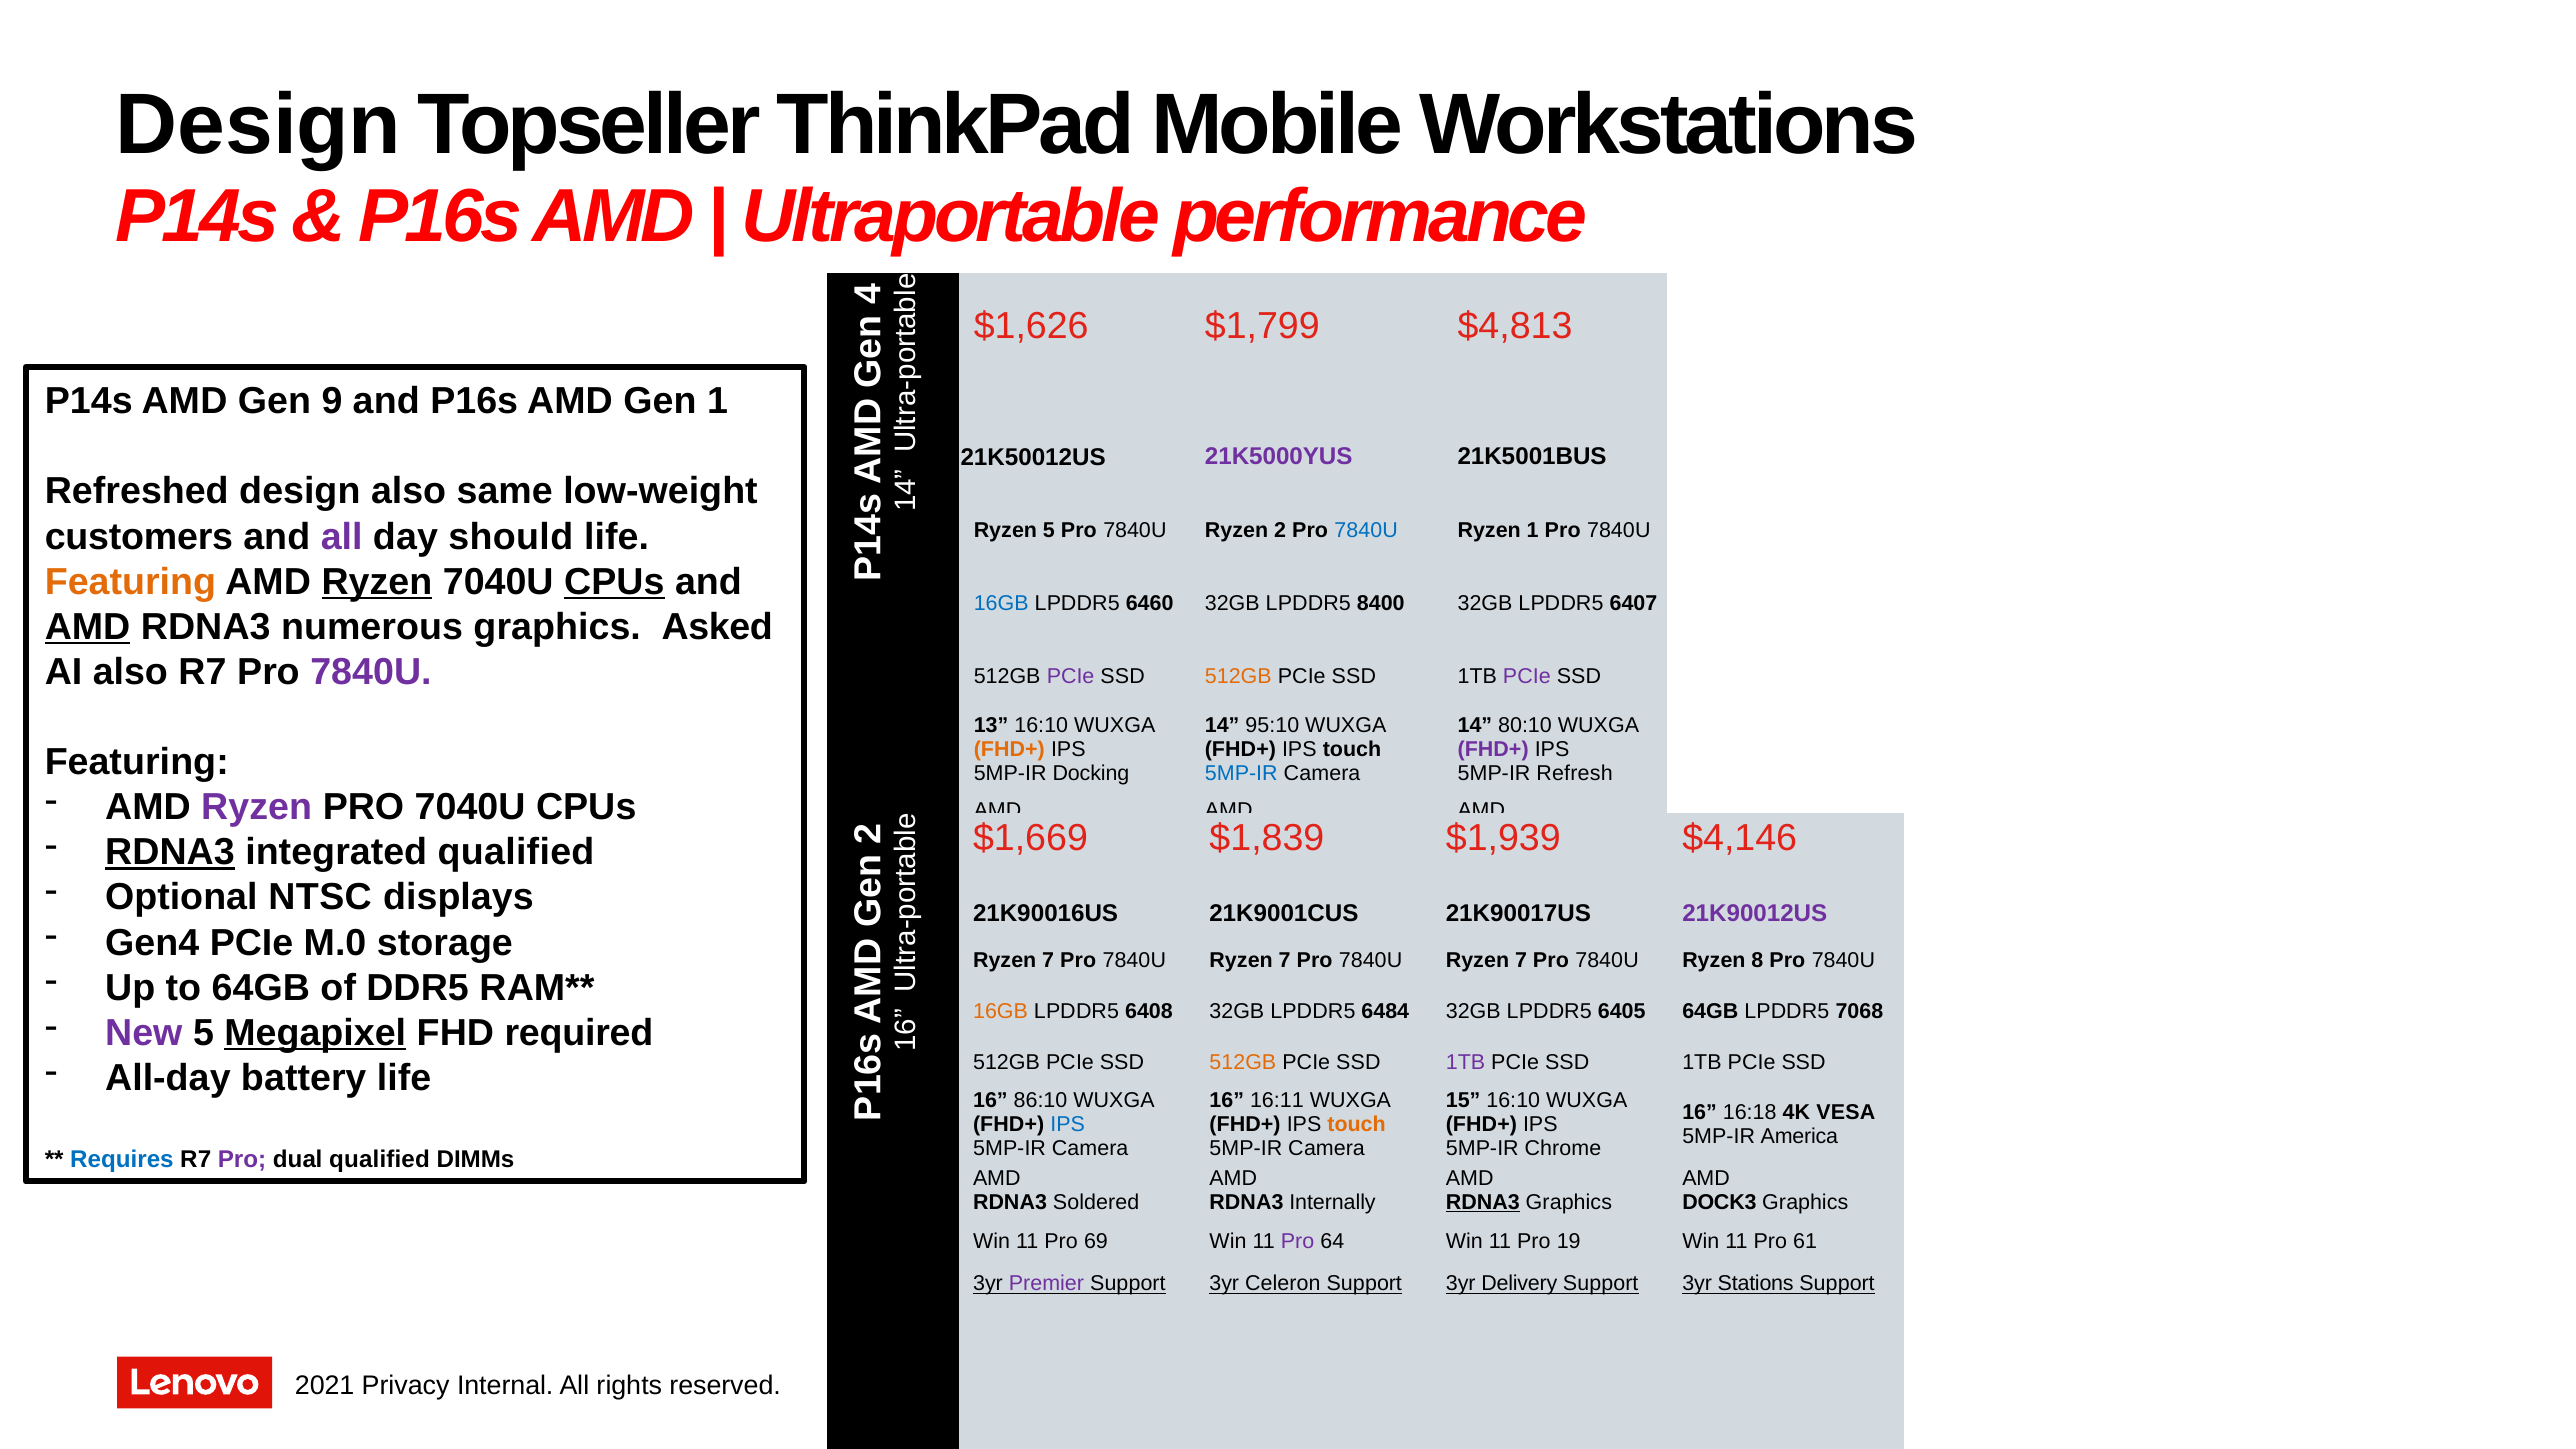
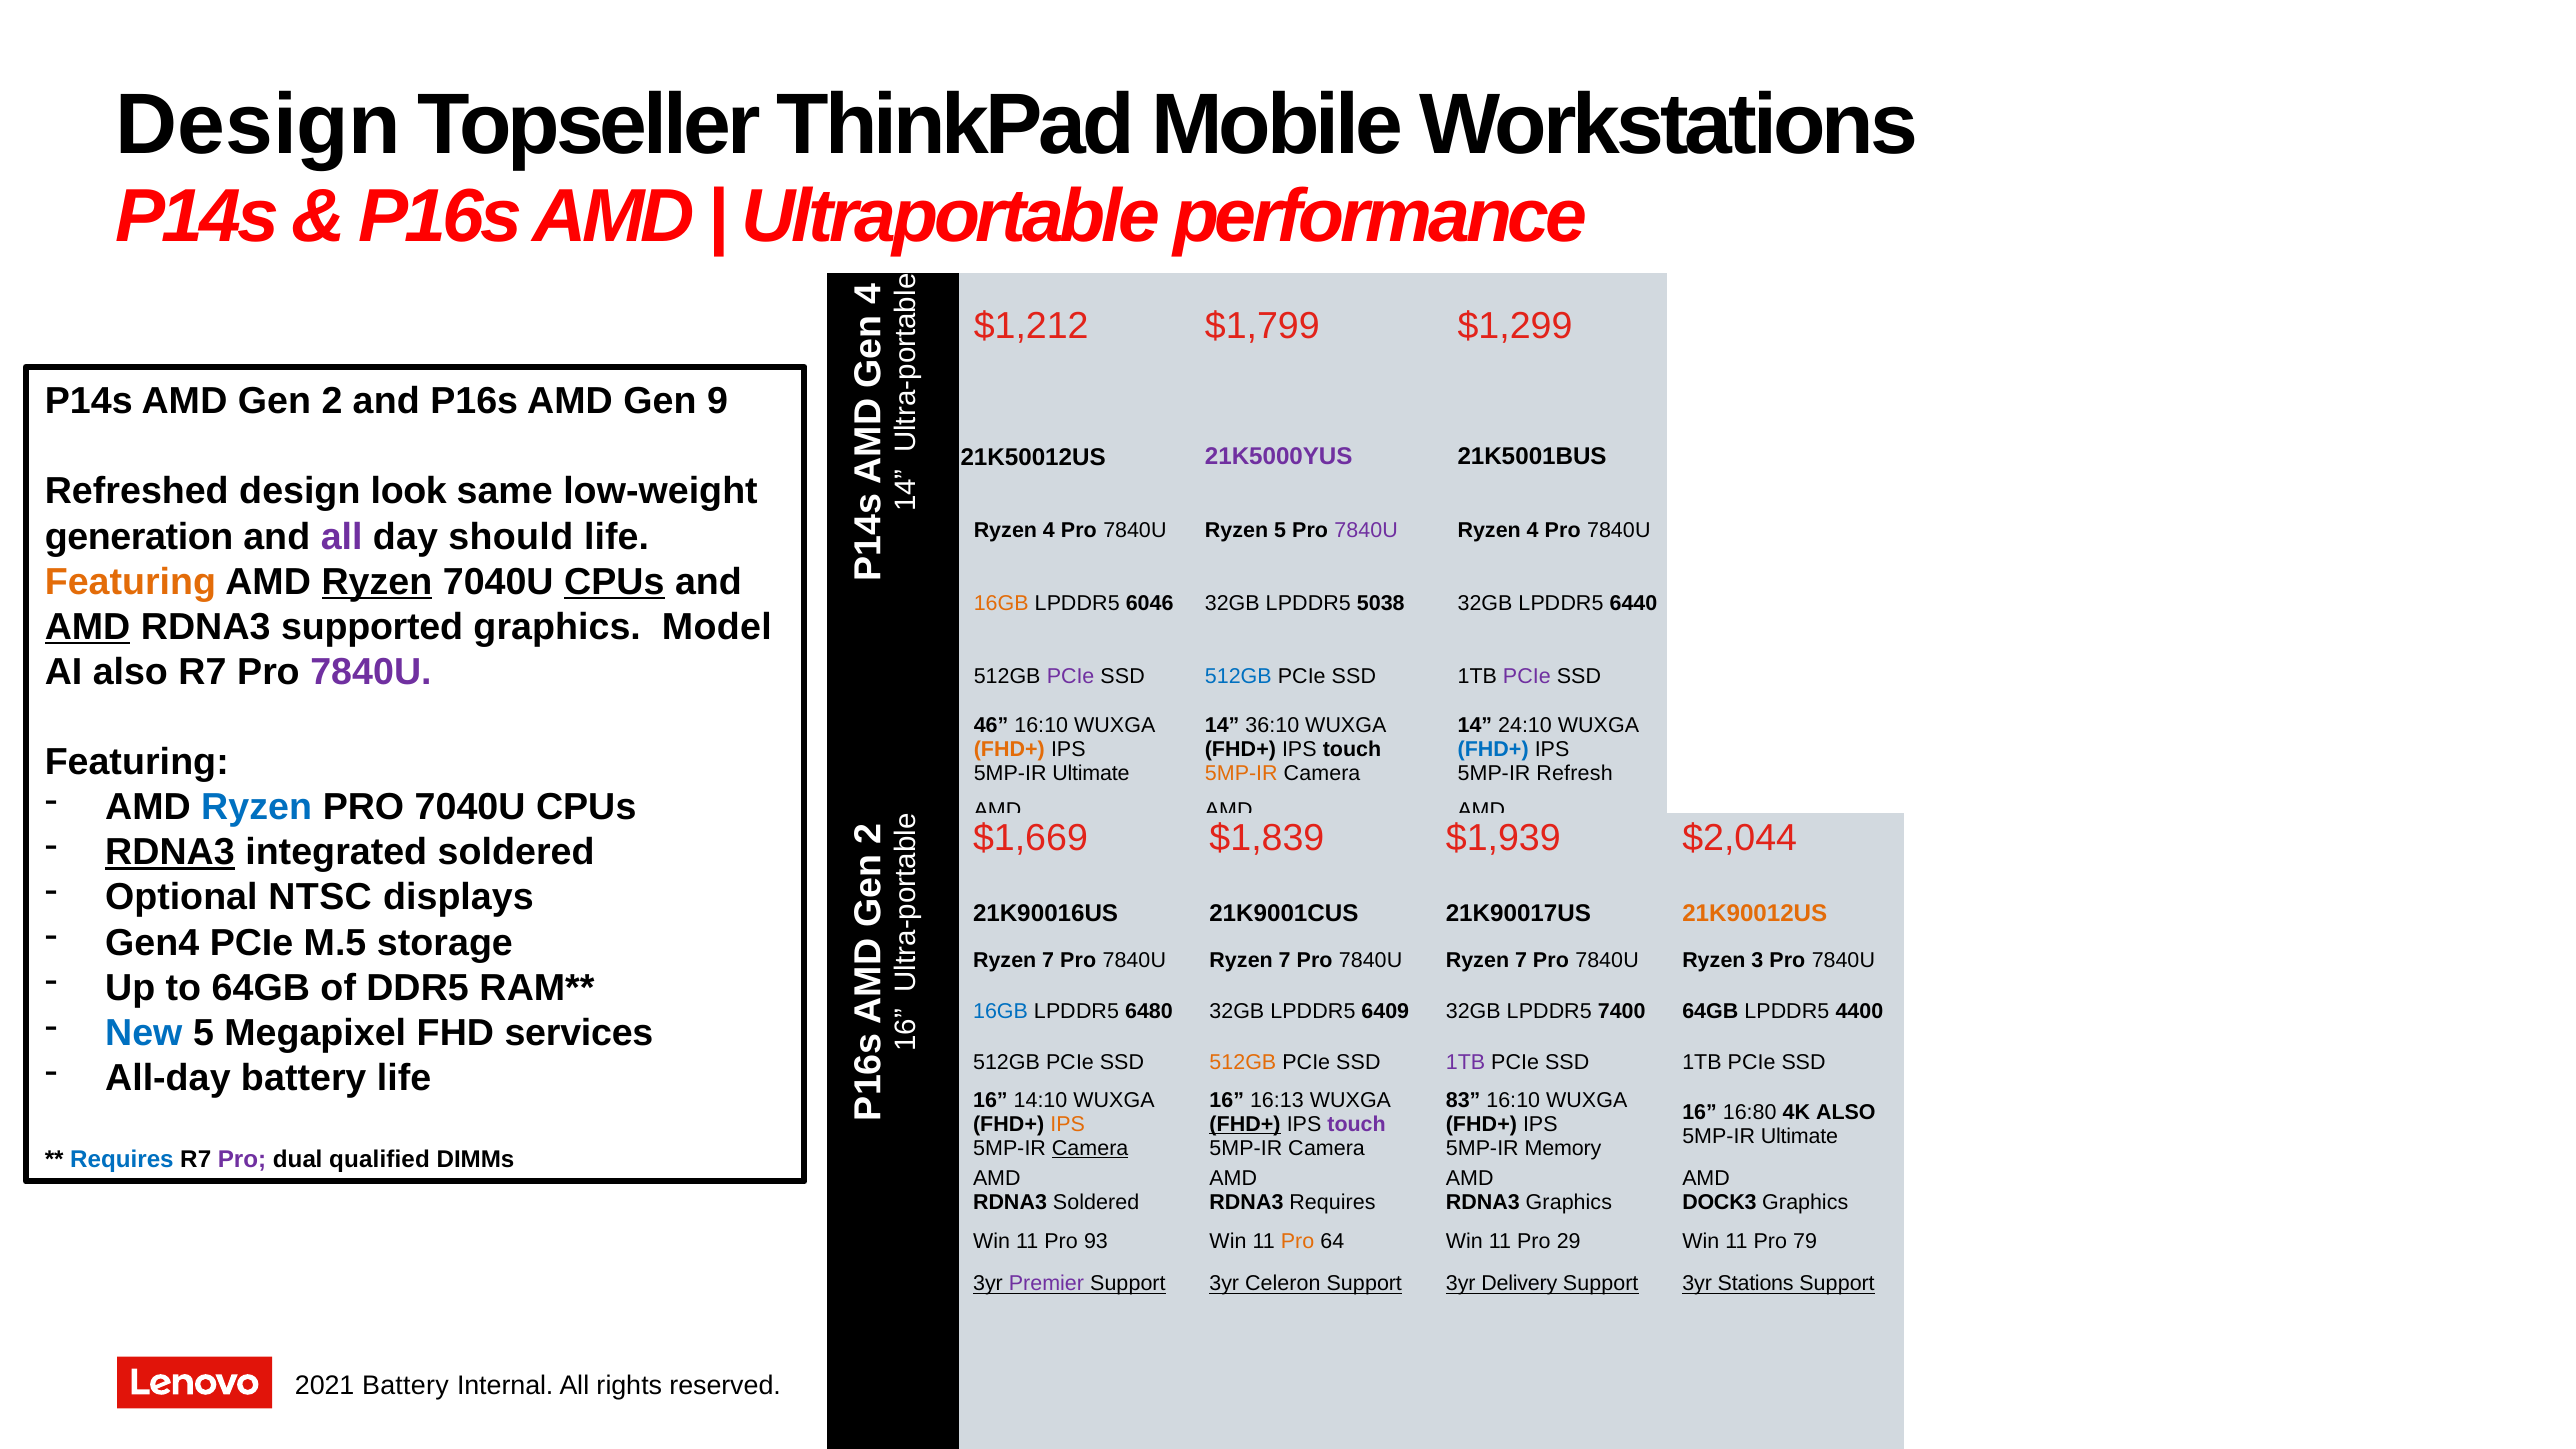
$1,626: $1,626 -> $1,212
$4,813: $4,813 -> $1,299
Gen 9: 9 -> 2
Gen 1: 1 -> 9
design also: also -> look
customers: customers -> generation
5 at (1049, 530): 5 -> 4
Ryzen 2: 2 -> 5
7840U at (1366, 530) colour: blue -> purple
1 at (1533, 530): 1 -> 4
16GB at (1001, 603) colour: blue -> orange
6460: 6460 -> 6046
8400: 8400 -> 5038
6407: 6407 -> 6440
numerous: numerous -> supported
Asked: Asked -> Model
512GB at (1238, 677) colour: orange -> blue
13: 13 -> 46
95:10: 95:10 -> 36:10
80:10: 80:10 -> 24:10
FHD+ at (1493, 750) colour: purple -> blue
Docking at (1091, 774): Docking -> Ultimate
5MP-IR at (1241, 774) colour: blue -> orange
Ryzen at (257, 808) colour: purple -> blue
$4,146: $4,146 -> $2,044
integrated qualified: qualified -> soldered
21K90012US colour: purple -> orange
M.0: M.0 -> M.5
8: 8 -> 3
16GB at (1000, 1012) colour: orange -> blue
6408: 6408 -> 6480
6484: 6484 -> 6409
6405: 6405 -> 7400
7068: 7068 -> 4400
New colour: purple -> blue
Megapixel underline: present -> none
required: required -> services
86:10: 86:10 -> 14:10
16:11: 16:11 -> 16:13
15: 15 -> 83
16:18: 16:18 -> 16:80
4K VESA: VESA -> ALSO
IPS at (1068, 1125) colour: blue -> orange
FHD+ at (1245, 1125) underline: none -> present
touch at (1357, 1125) colour: orange -> purple
America at (1799, 1137): America -> Ultimate
Camera at (1090, 1149) underline: none -> present
Chrome: Chrome -> Memory
RDNA3 Internally: Internally -> Requires
RDNA3 at (1483, 1203) underline: present -> none
69: 69 -> 93
Pro at (1298, 1241) colour: purple -> orange
19: 19 -> 29
61: 61 -> 79
Privacy at (406, 1386): Privacy -> Battery
